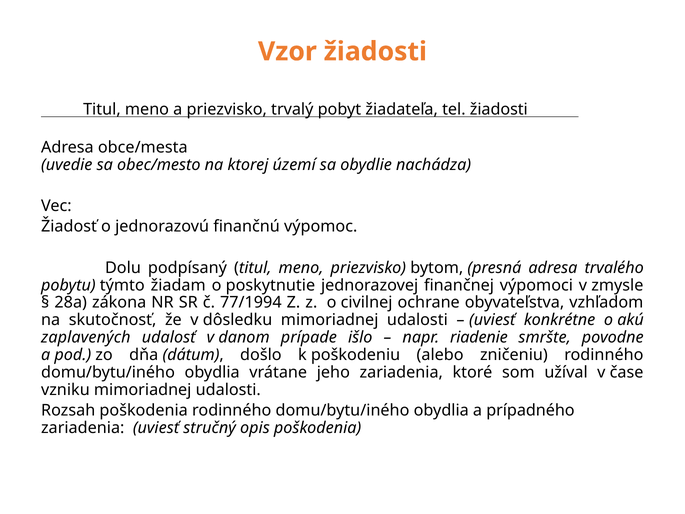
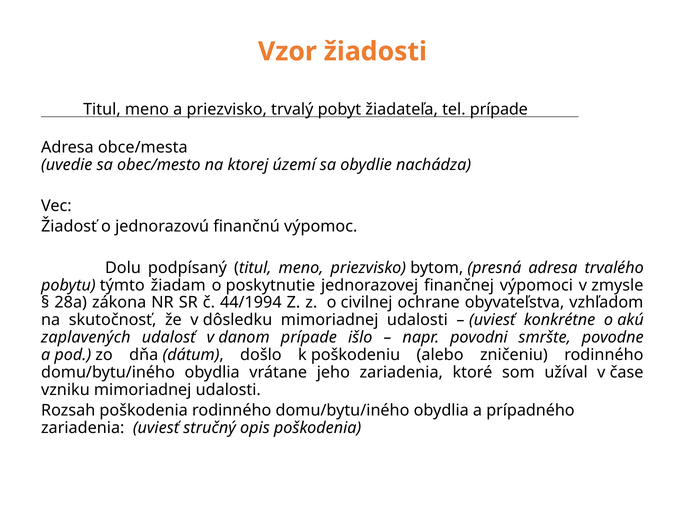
tel žiadosti: žiadosti -> prípade
77/1994: 77/1994 -> 44/1994
riadenie: riadenie -> povodni
